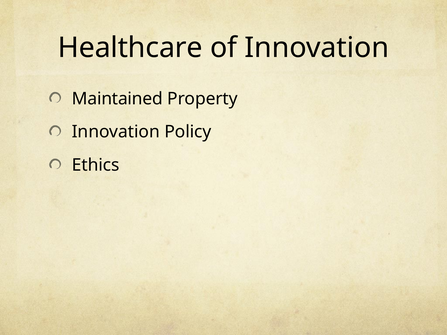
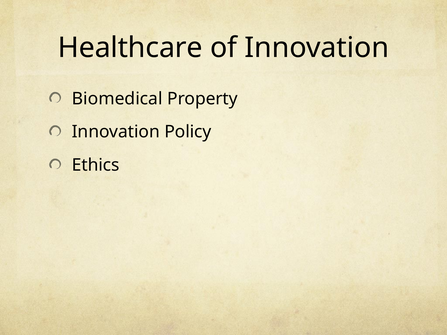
Maintained: Maintained -> Biomedical
